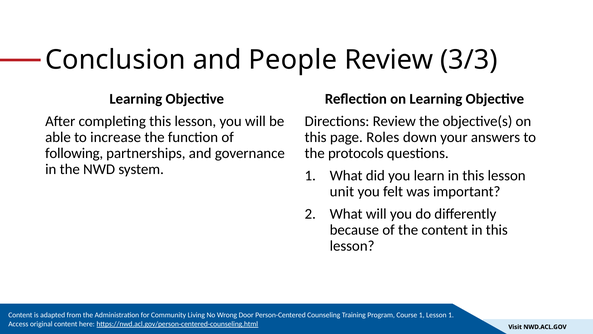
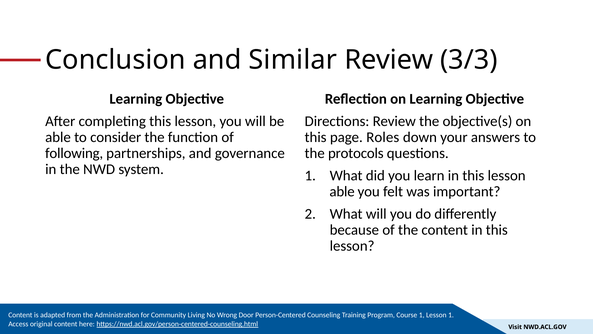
People: People -> Similar
increase: increase -> consider
unit at (342, 191): unit -> able
